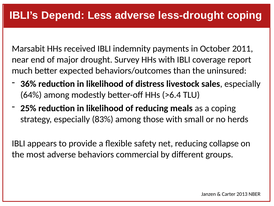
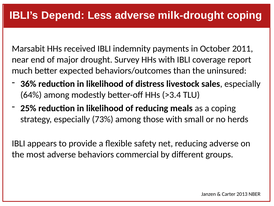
less-drought: less-drought -> milk-drought
>6.4: >6.4 -> >3.4
83%: 83% -> 73%
reducing collapse: collapse -> adverse
